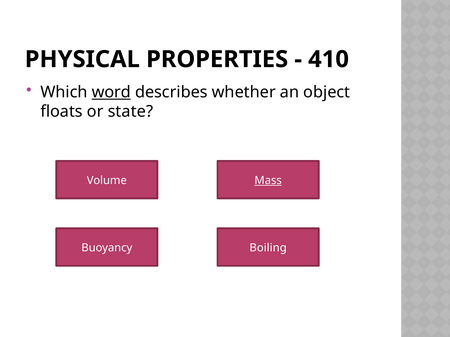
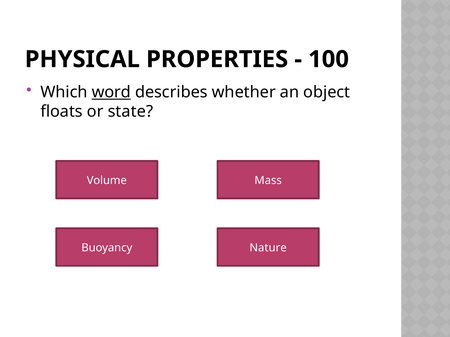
410: 410 -> 100
Mass underline: present -> none
Boiling: Boiling -> Nature
